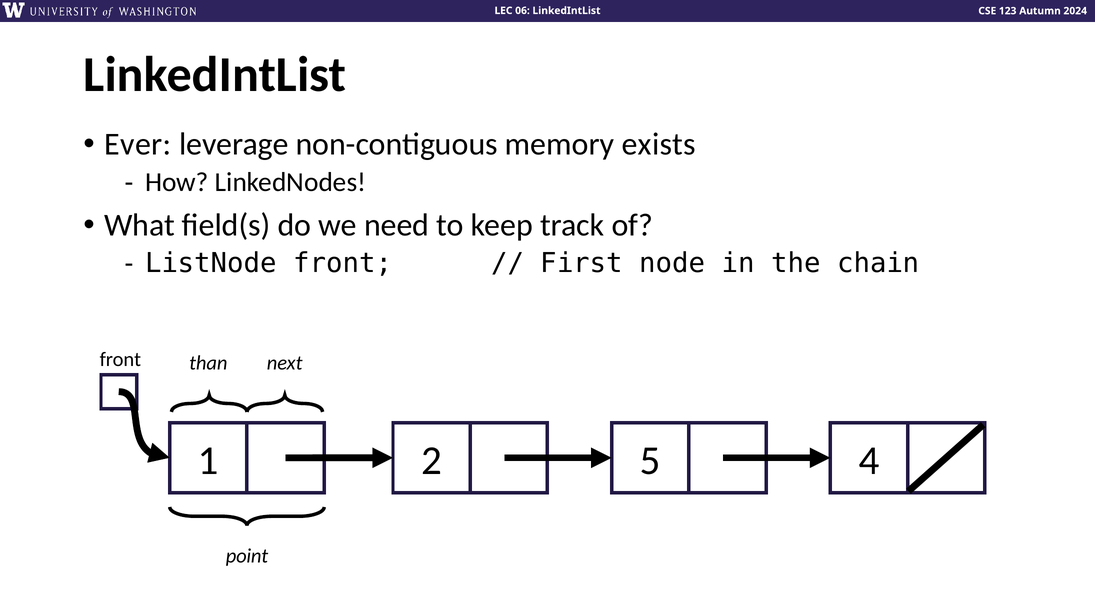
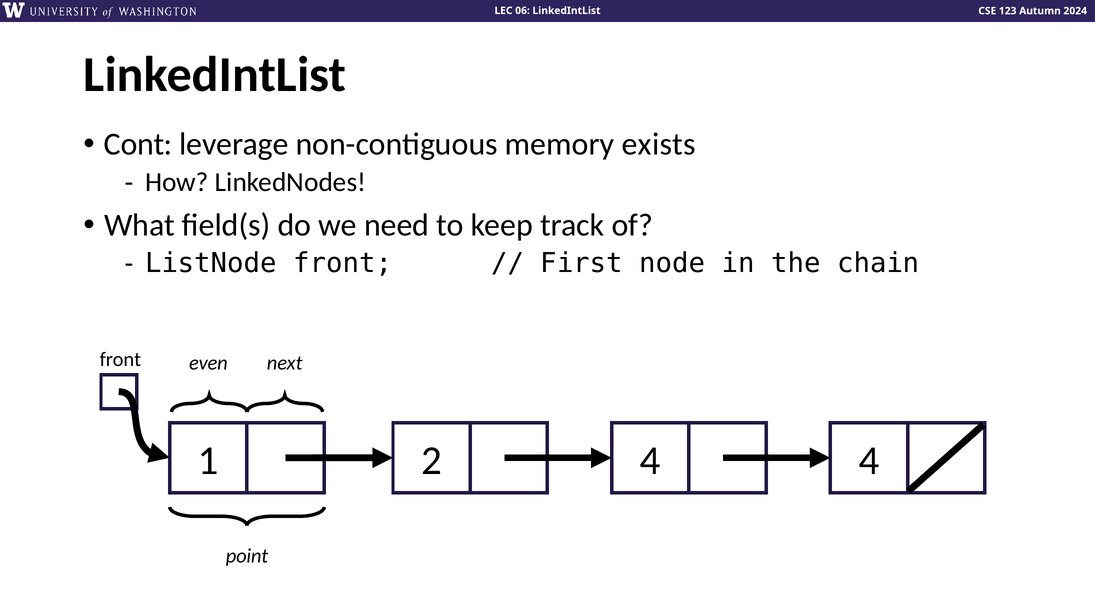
Ever: Ever -> Cont
than: than -> even
2 5: 5 -> 4
